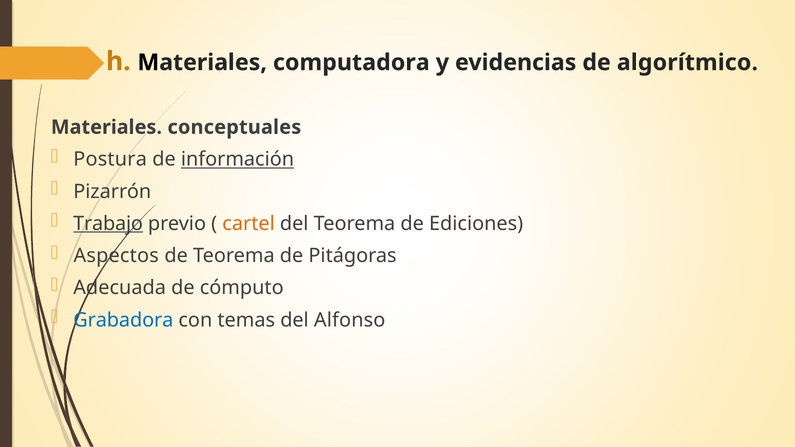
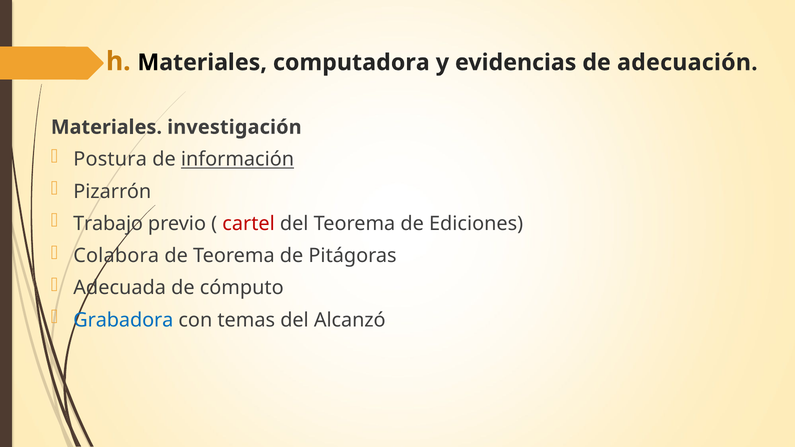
algorítmico: algorítmico -> adecuación
conceptuales: conceptuales -> investigación
Trabajo underline: present -> none
cartel colour: orange -> red
Aspectos: Aspectos -> Colabora
Alfonso: Alfonso -> Alcanzó
